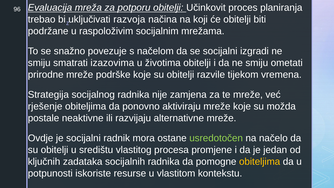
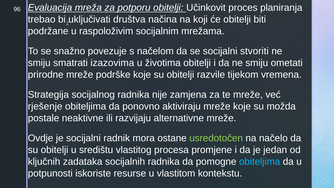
razvoja: razvoja -> društva
izgradi: izgradi -> stvoriti
obiteljima at (260, 161) colour: yellow -> light blue
